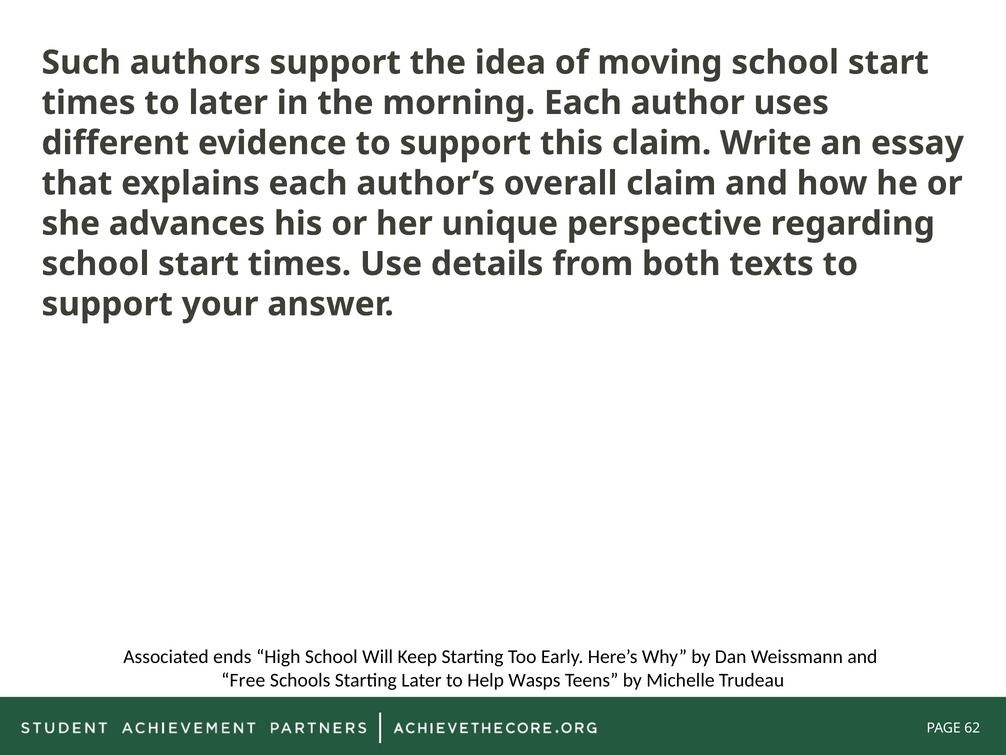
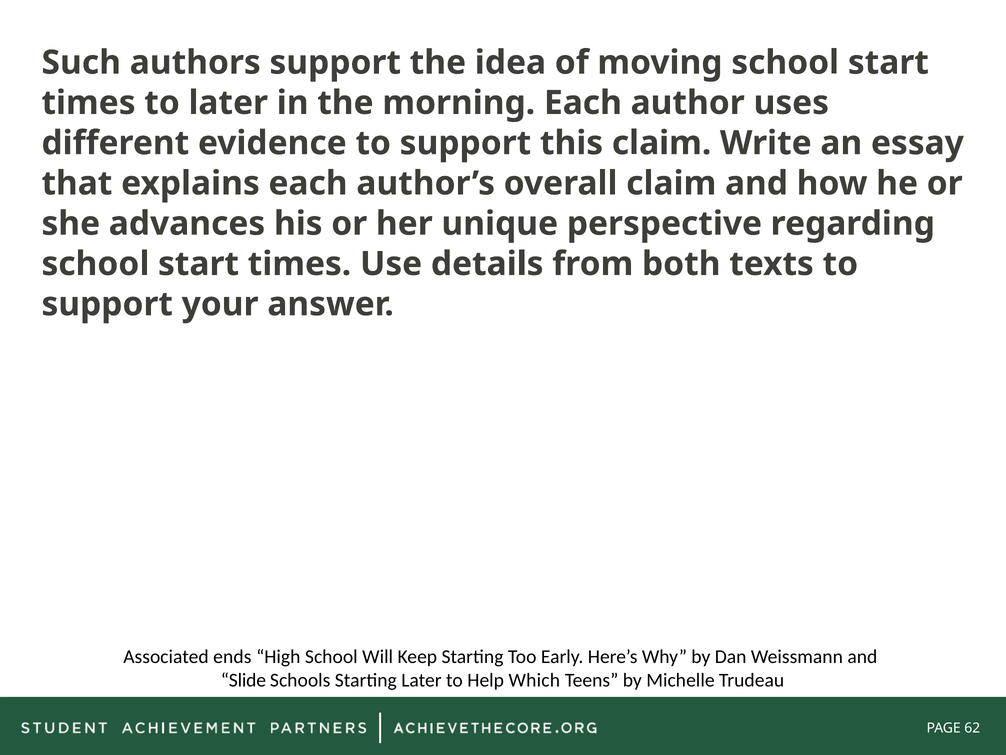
Free: Free -> Slide
Wasps: Wasps -> Which
